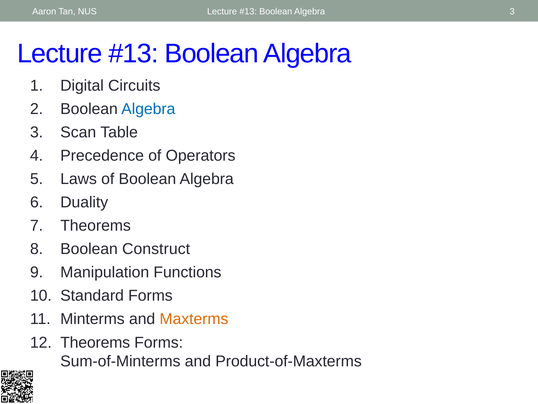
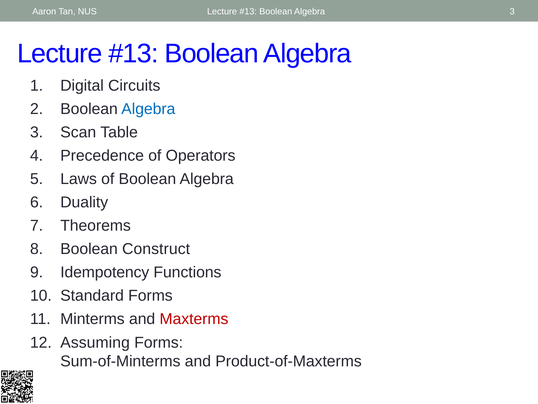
Manipulation: Manipulation -> Idempotency
Maxterms colour: orange -> red
Theorems at (95, 342): Theorems -> Assuming
